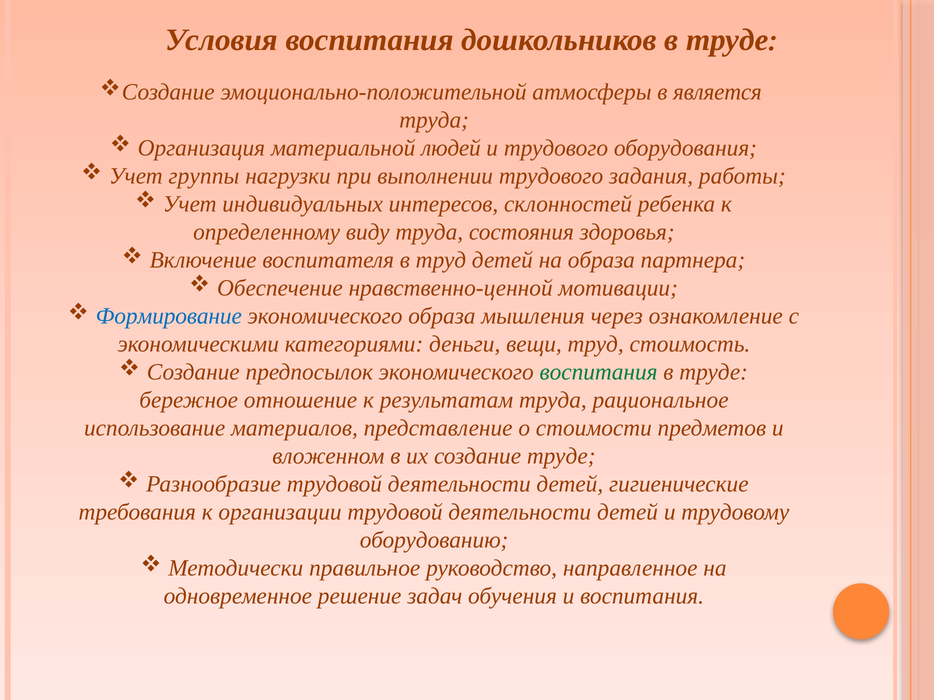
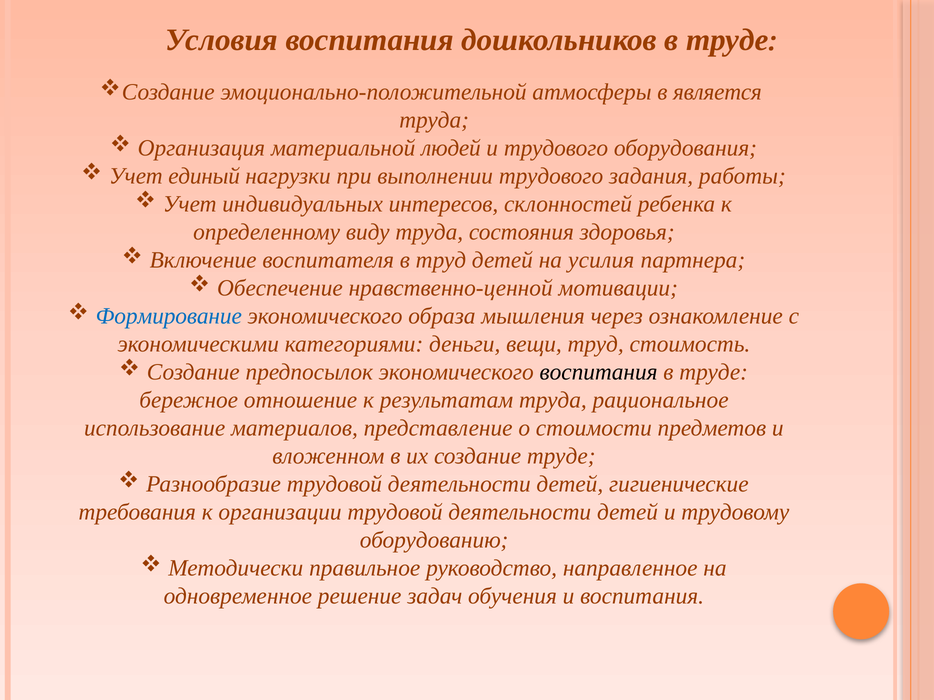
группы: группы -> единый
на образа: образа -> усилия
воспитания at (599, 372) colour: green -> black
